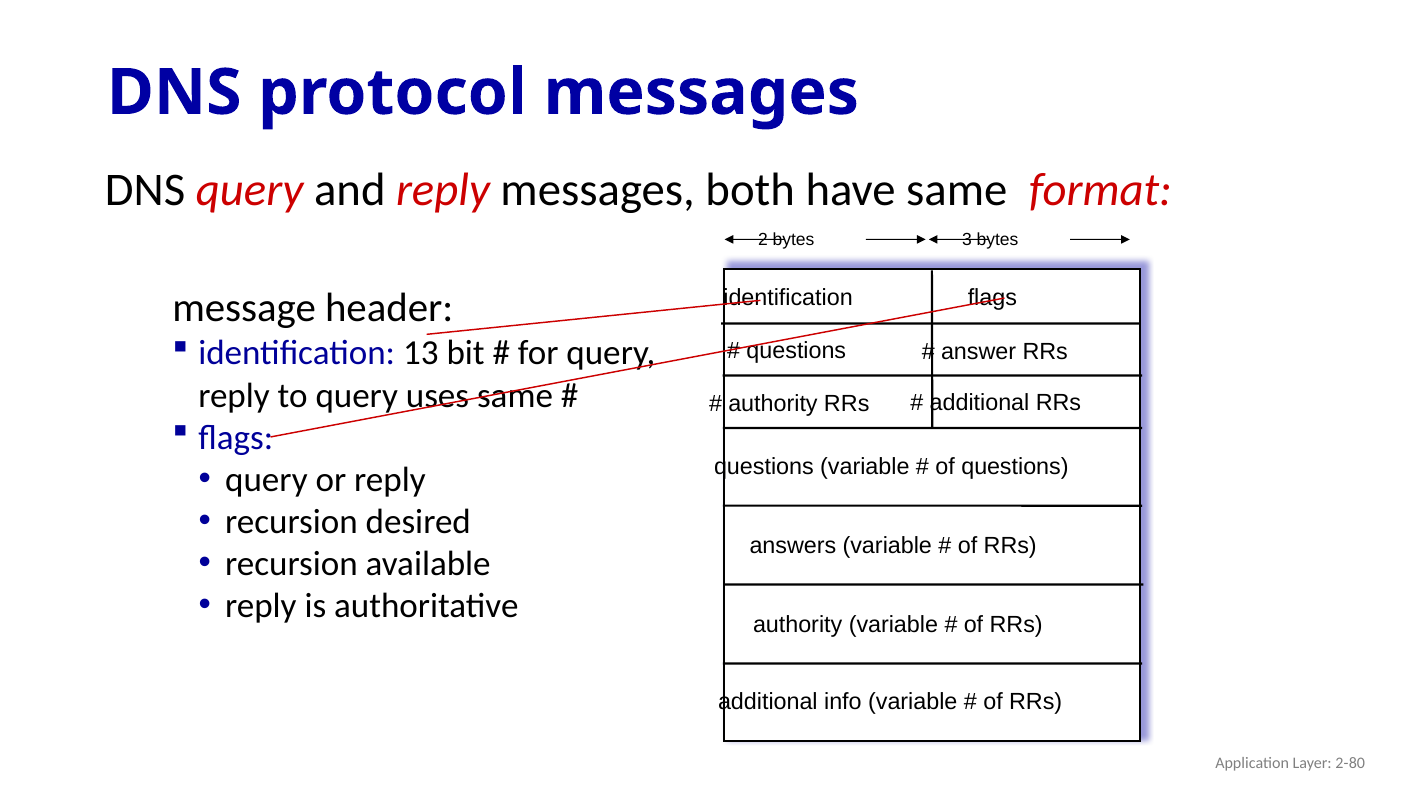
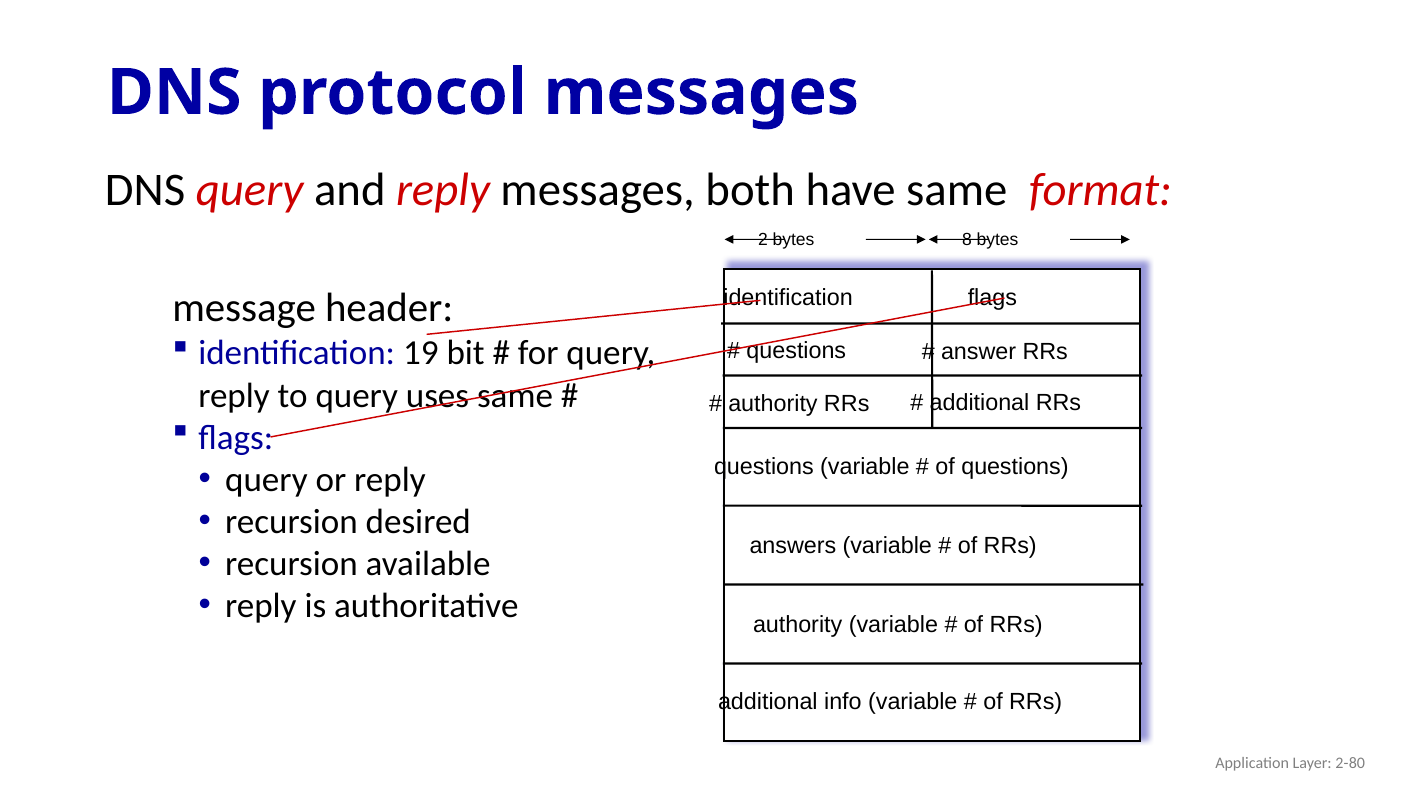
3: 3 -> 8
13: 13 -> 19
